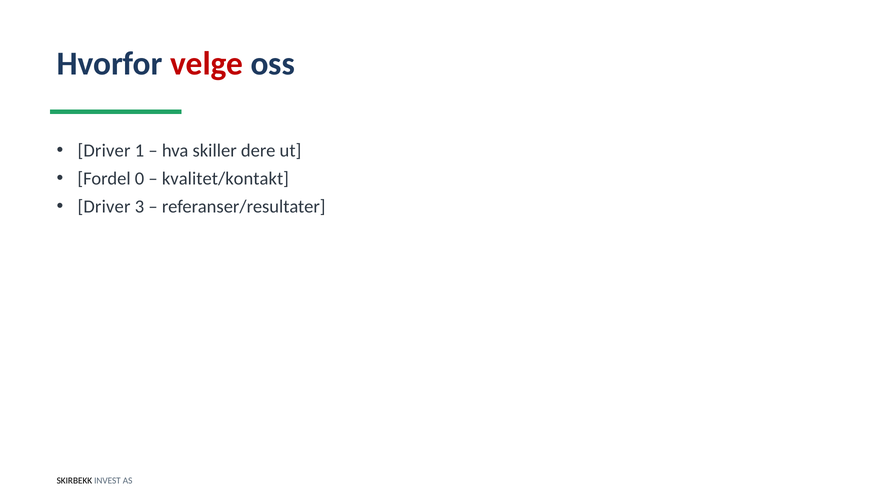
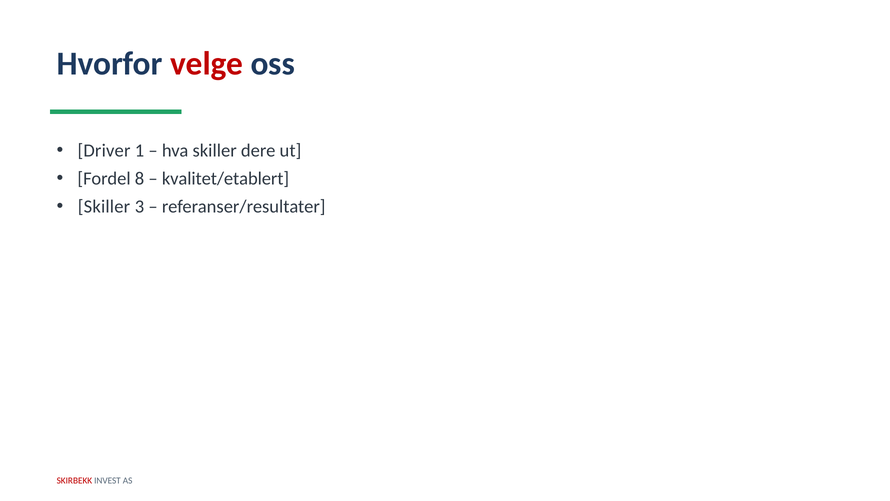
0: 0 -> 8
kvalitet/kontakt: kvalitet/kontakt -> kvalitet/etablert
Driver at (104, 206): Driver -> Skiller
SKIRBEKK colour: black -> red
